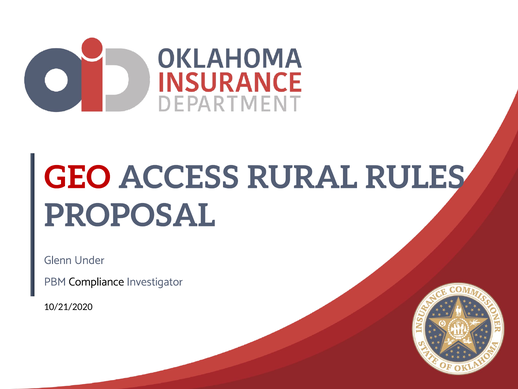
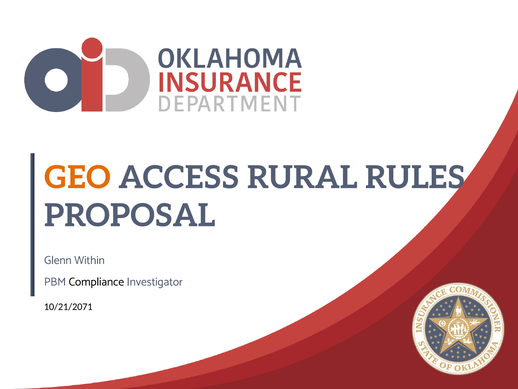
GEO colour: red -> orange
Under: Under -> Within
10/21/2020: 10/21/2020 -> 10/21/2071
